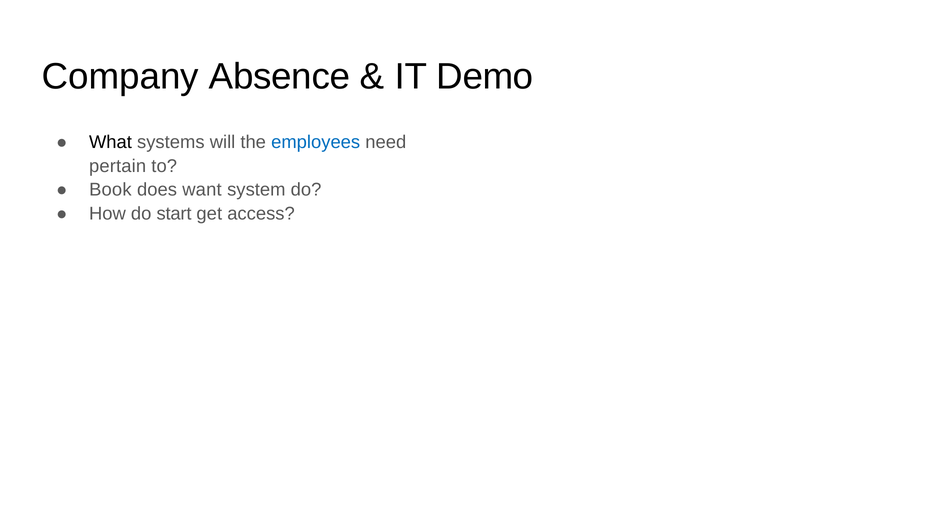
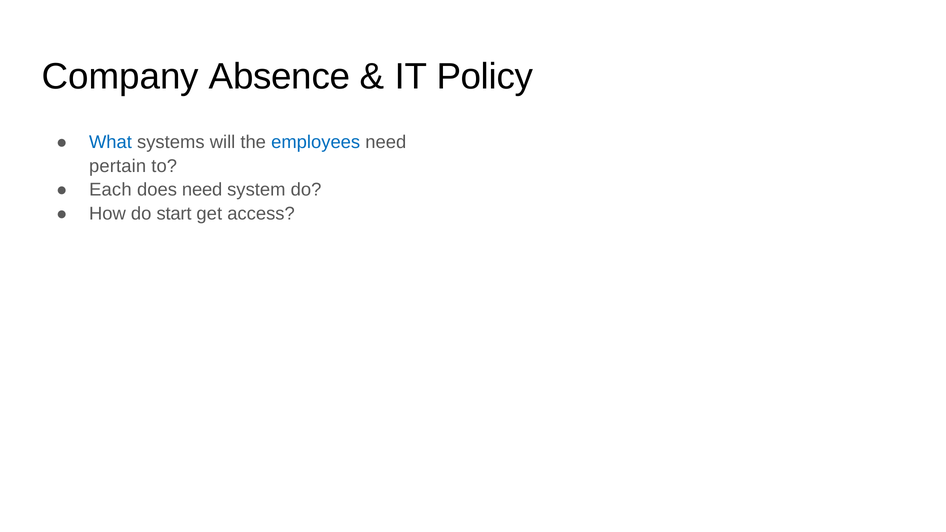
Demo: Demo -> Policy
What colour: black -> blue
Book: Book -> Each
does want: want -> need
